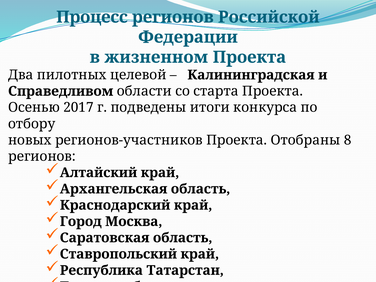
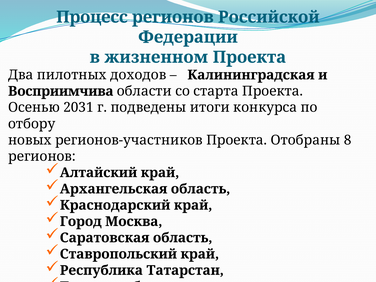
целевой: целевой -> доходов
Справедливом: Справедливом -> Восприимчива
2017: 2017 -> 2031
